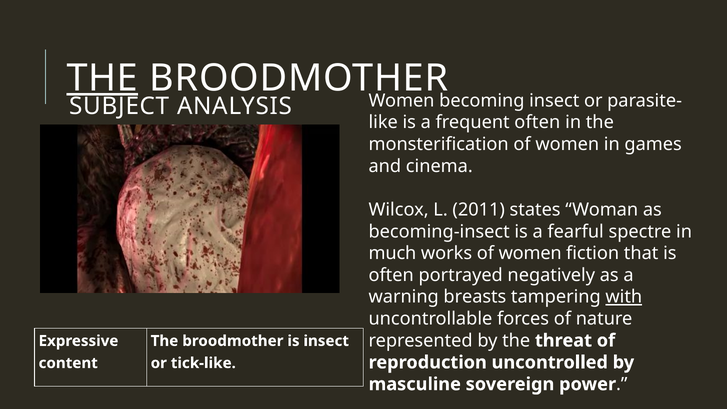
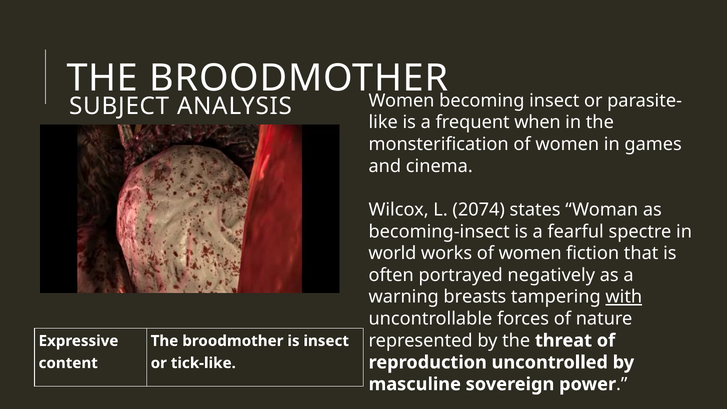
THE at (102, 78) underline: present -> none
frequent often: often -> when
2011: 2011 -> 2074
much: much -> world
